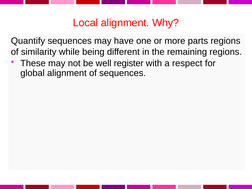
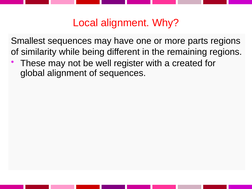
Quantify: Quantify -> Smallest
respect: respect -> created
